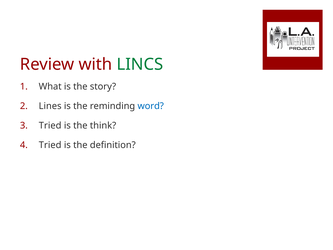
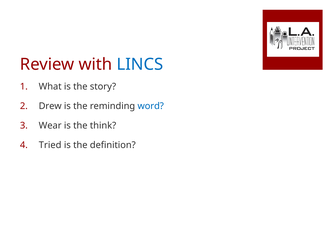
LINCS colour: green -> blue
Lines: Lines -> Drew
Tried at (50, 125): Tried -> Wear
